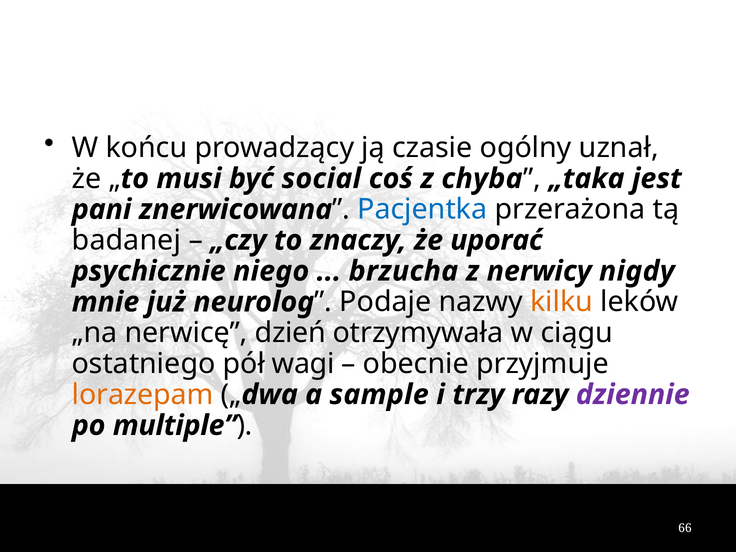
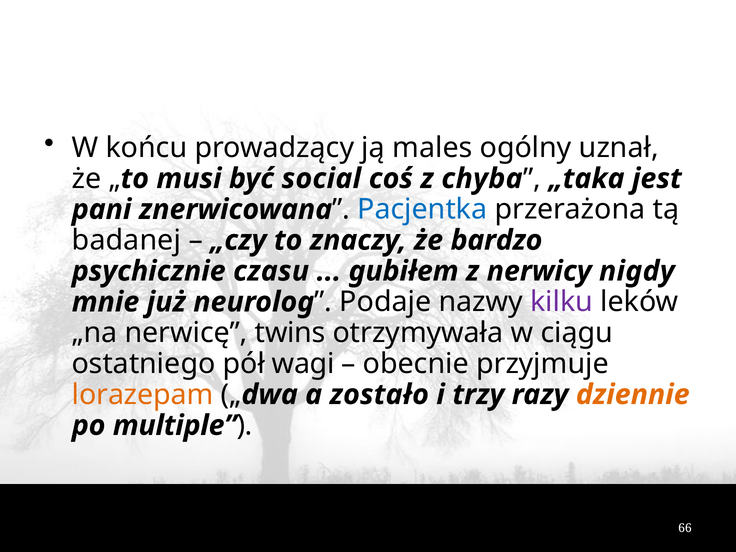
czasie: czasie -> males
uporać: uporać -> bardzo
niego: niego -> czasu
brzucha: brzucha -> gubiłem
kilku colour: orange -> purple
dzień: dzień -> twins
sample: sample -> zostało
dziennie colour: purple -> orange
